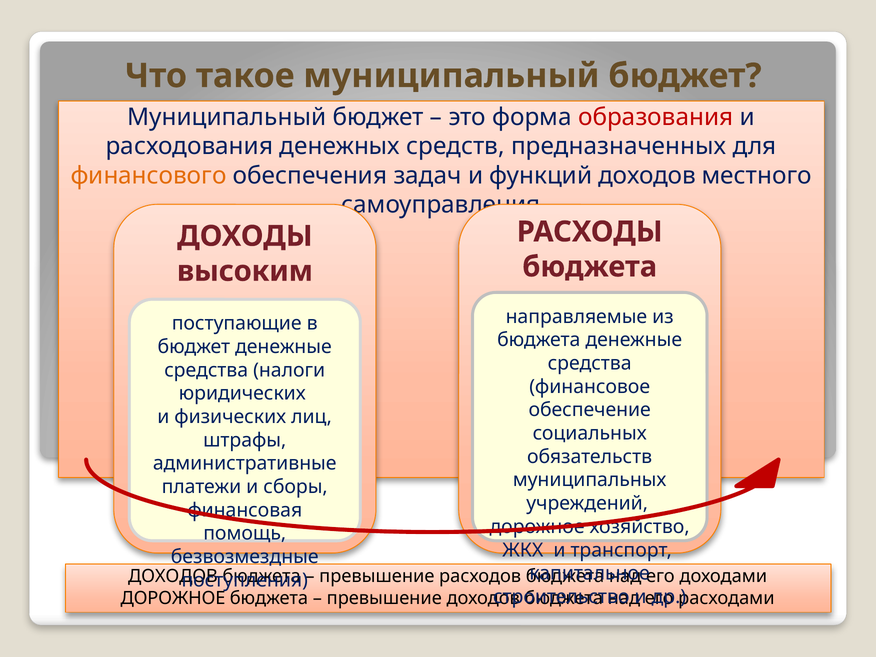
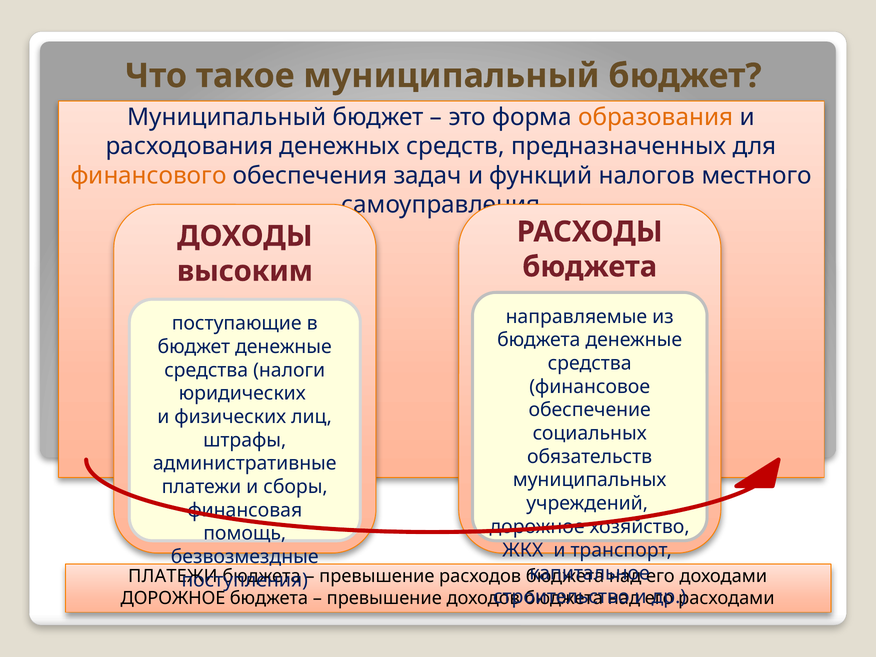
образования colour: red -> orange
функций доходов: доходов -> налогов
ДОХОДОВ at (173, 576): ДОХОДОВ -> ПЛАТЕЖИ
